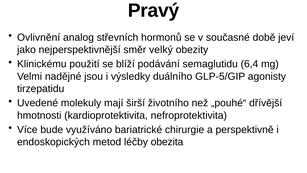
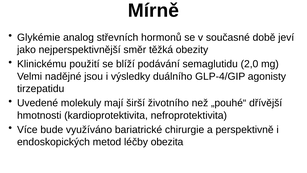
Pravý: Pravý -> Mírně
Ovlivnění: Ovlivnění -> Glykémie
velký: velký -> těžká
6,4: 6,4 -> 2,0
GLP-5/GIP: GLP-5/GIP -> GLP-4/GIP
